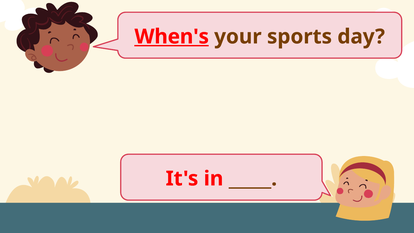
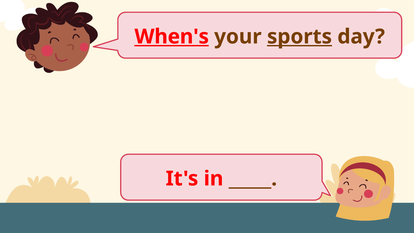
sports underline: none -> present
